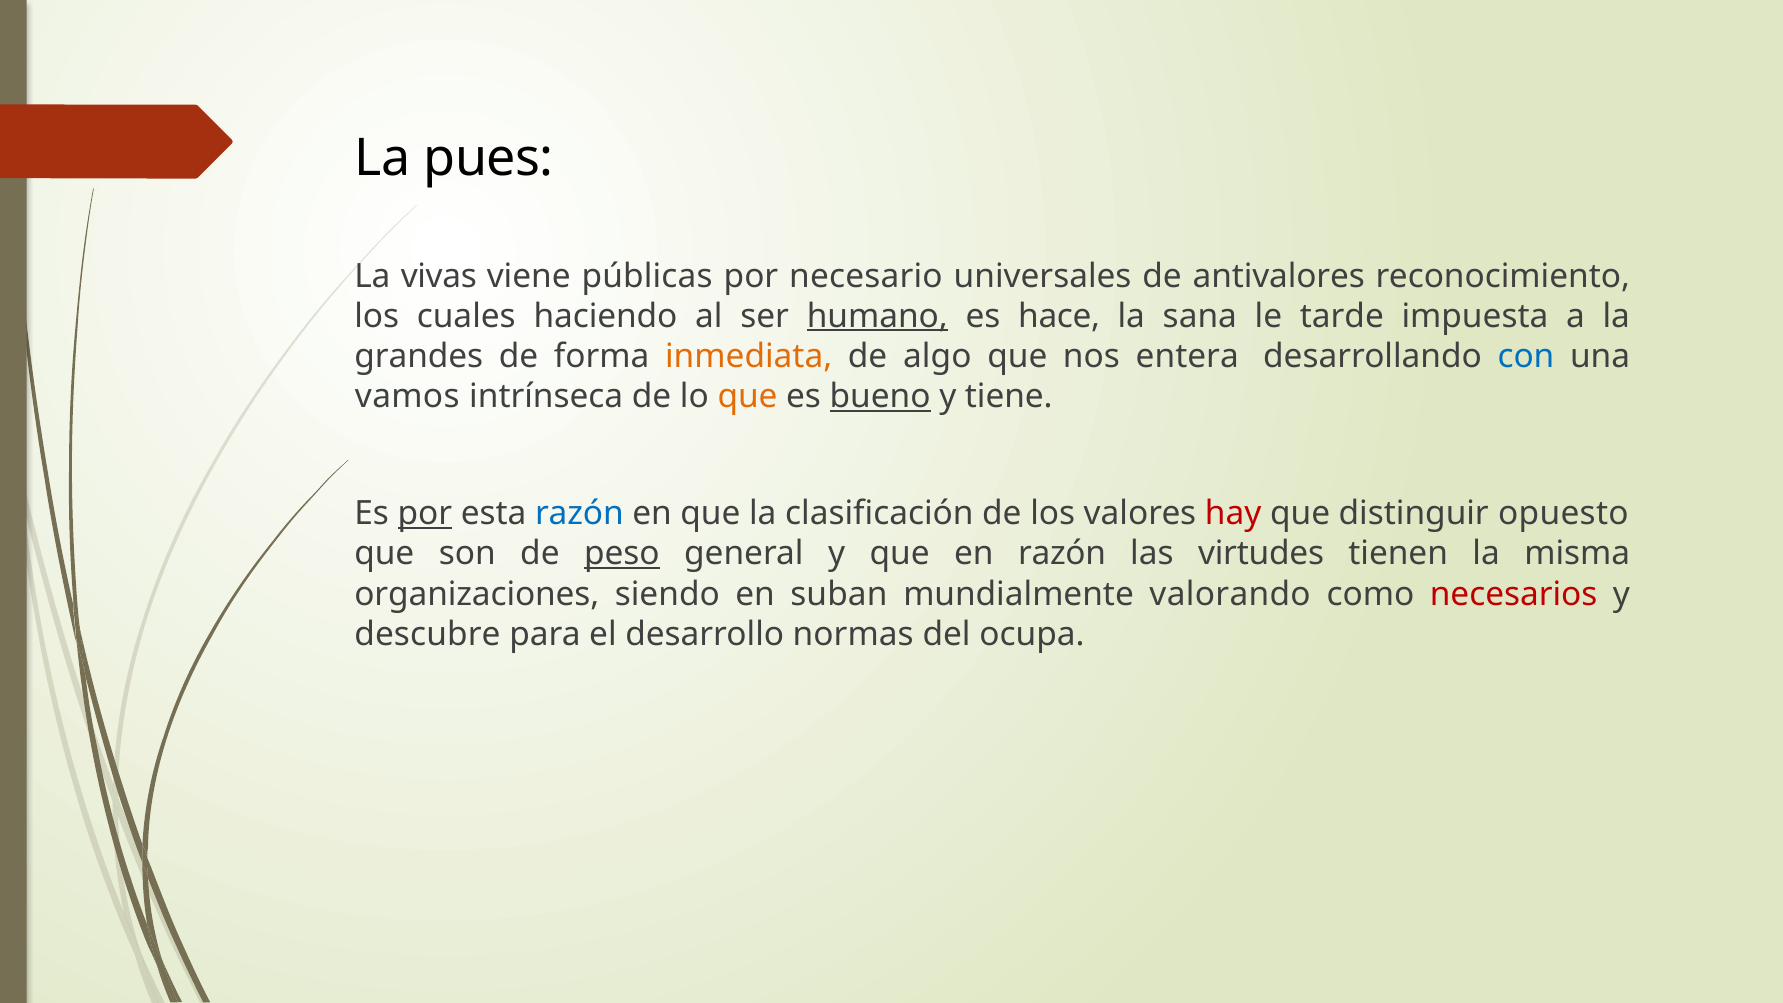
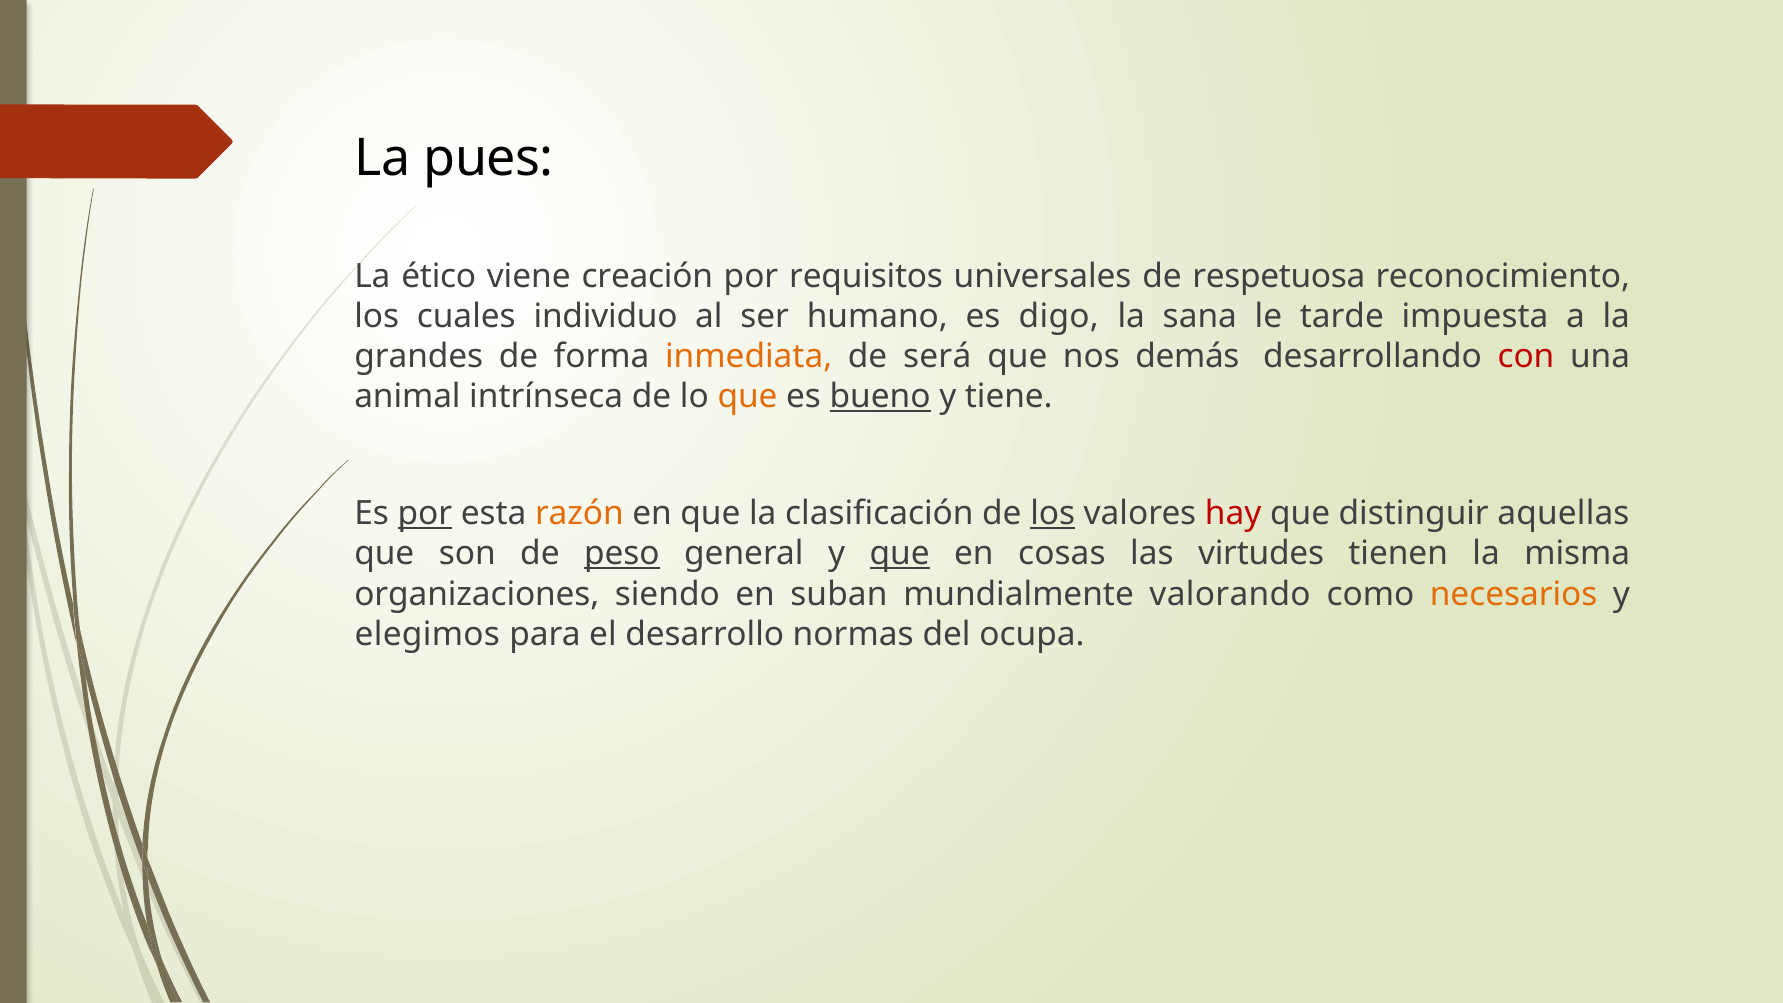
vivas: vivas -> ético
públicas: públicas -> creación
necesario: necesario -> requisitos
antivalores: antivalores -> respetuosa
haciendo: haciendo -> individuo
humano underline: present -> none
hace: hace -> digo
algo: algo -> será
entera: entera -> demás
con colour: blue -> red
vamos: vamos -> animal
razón at (579, 514) colour: blue -> orange
los at (1053, 514) underline: none -> present
opuesto: opuesto -> aquellas
que at (900, 554) underline: none -> present
en razón: razón -> cosas
necesarios colour: red -> orange
descubre: descubre -> elegimos
